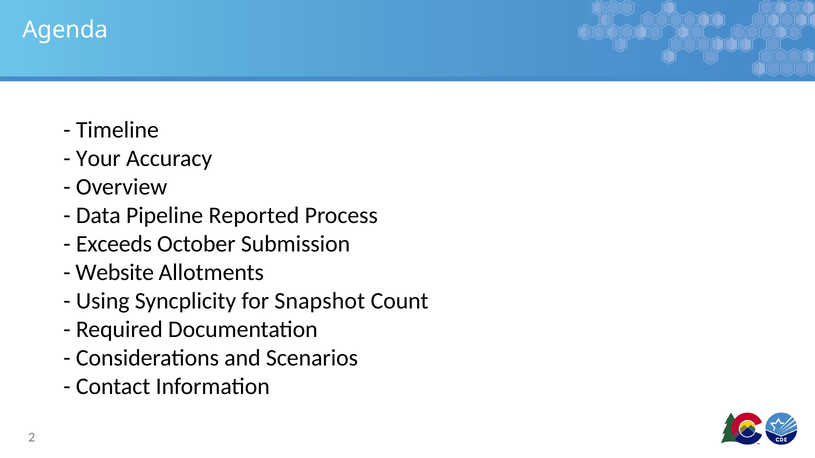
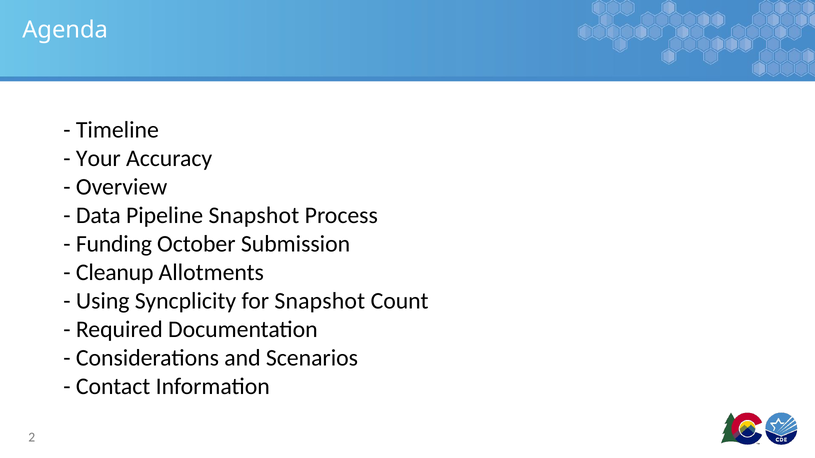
Pipeline Reported: Reported -> Snapshot
Exceeds: Exceeds -> Funding
Website: Website -> Cleanup
